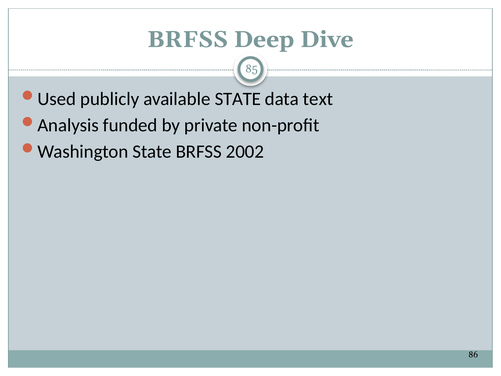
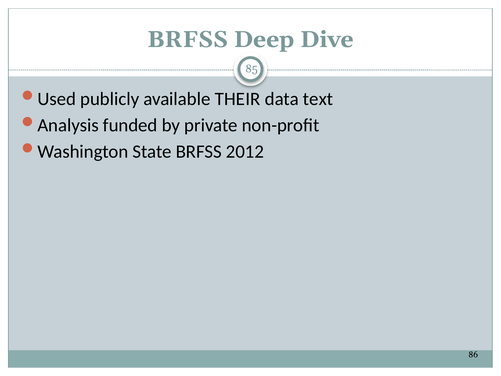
available STATE: STATE -> THEIR
2002: 2002 -> 2012
